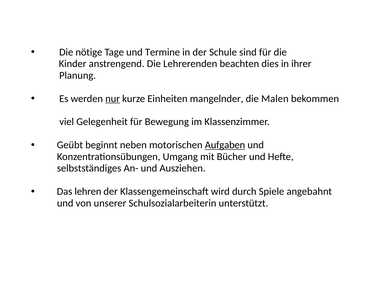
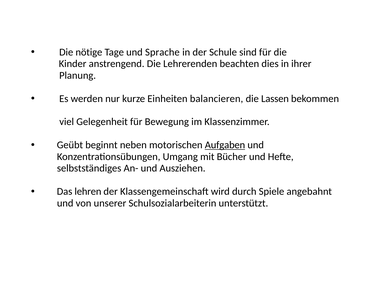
Termine: Termine -> Sprache
nur underline: present -> none
mangelnder: mangelnder -> balancieren
Malen: Malen -> Lassen
